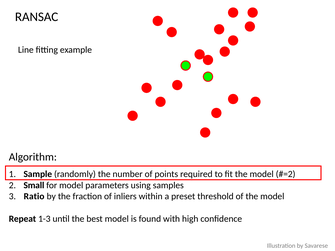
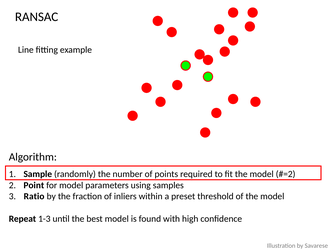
Small: Small -> Point
